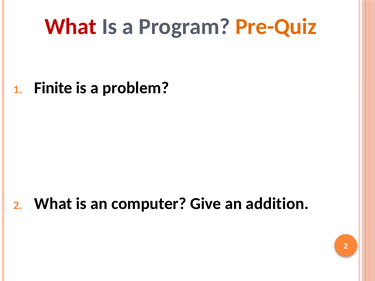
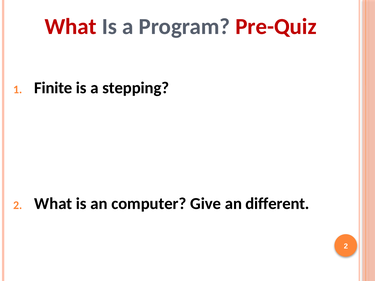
Pre-Quiz colour: orange -> red
problem: problem -> stepping
addition: addition -> different
